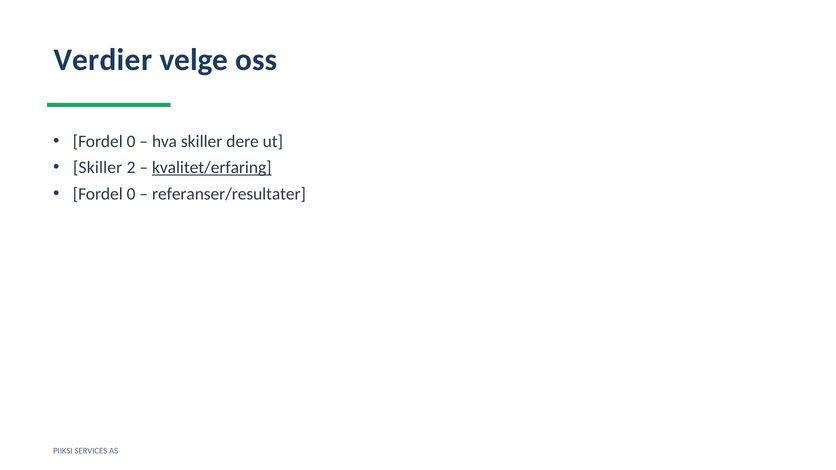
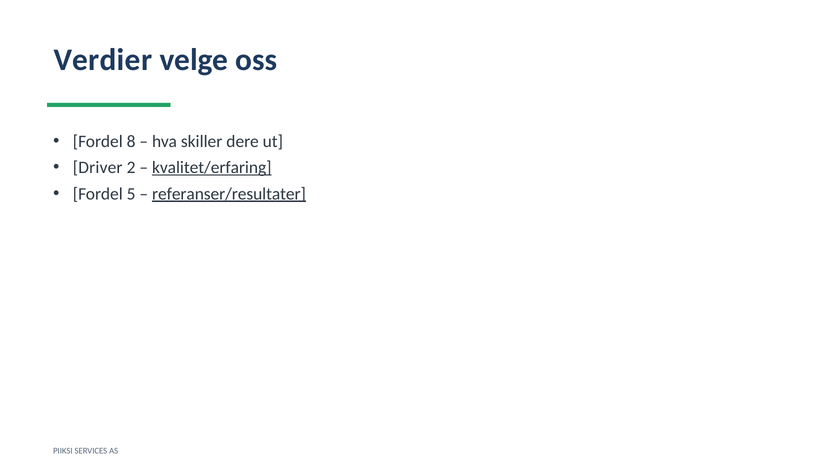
0 at (131, 142): 0 -> 8
Skiller at (98, 168): Skiller -> Driver
0 at (131, 194): 0 -> 5
referanser/resultater underline: none -> present
